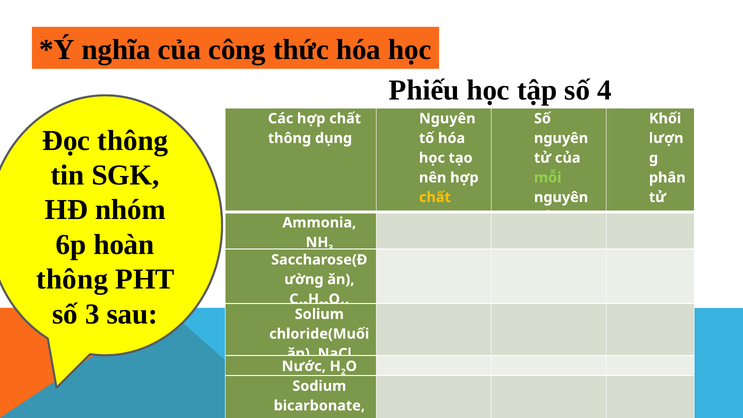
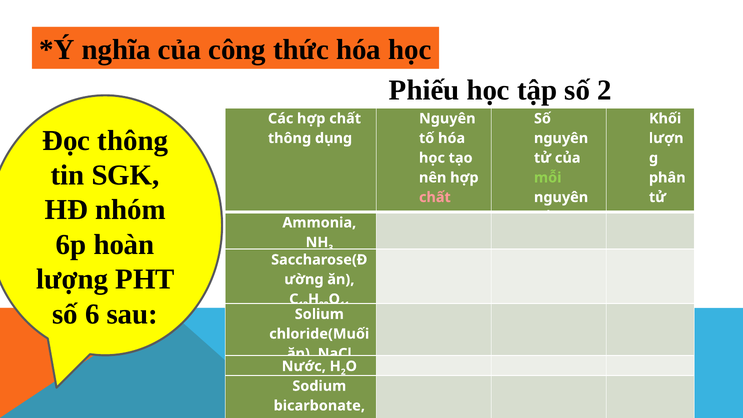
số 4: 4 -> 2
chất at (435, 197) colour: yellow -> pink
thông at (72, 279): thông -> lượng
số 3: 3 -> 6
